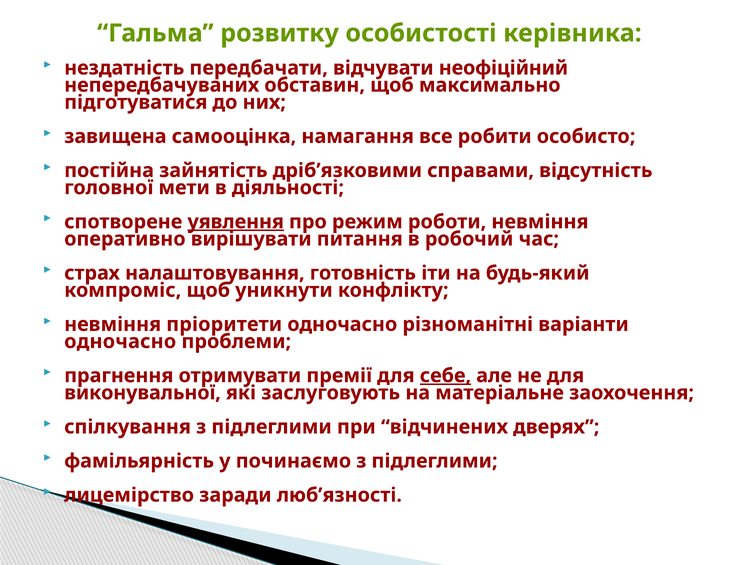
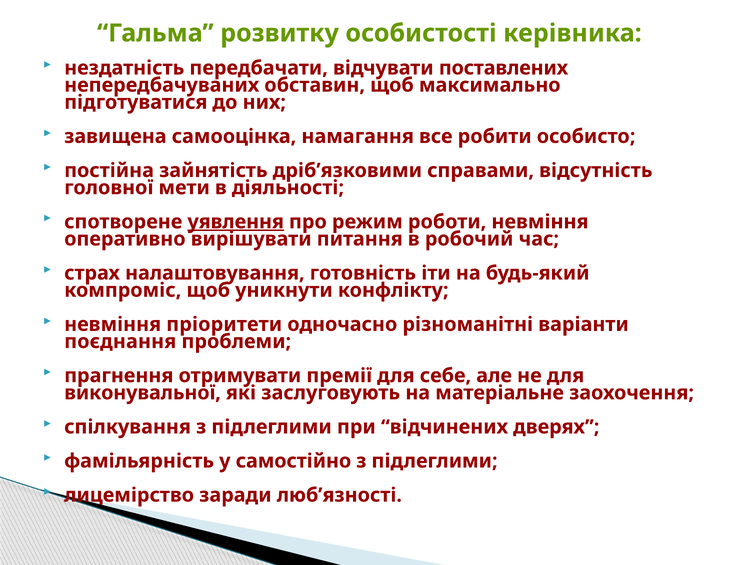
неофіційний: неофіційний -> поставлених
одночасно at (120, 341): одночасно -> поєднання
себе underline: present -> none
починаємо: починаємо -> самостійно
